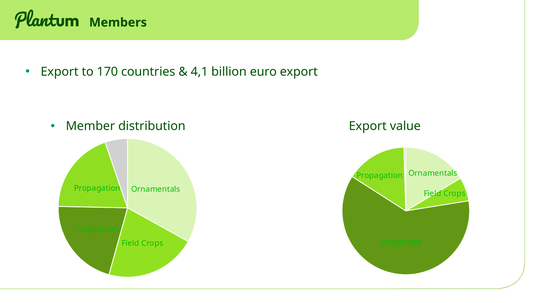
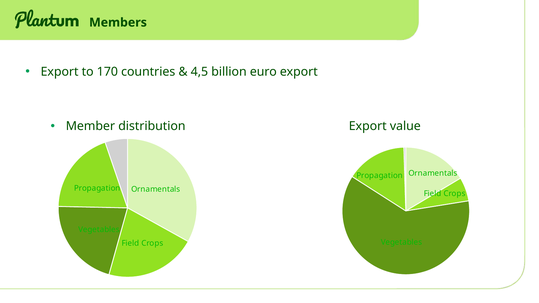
4,1: 4,1 -> 4,5
